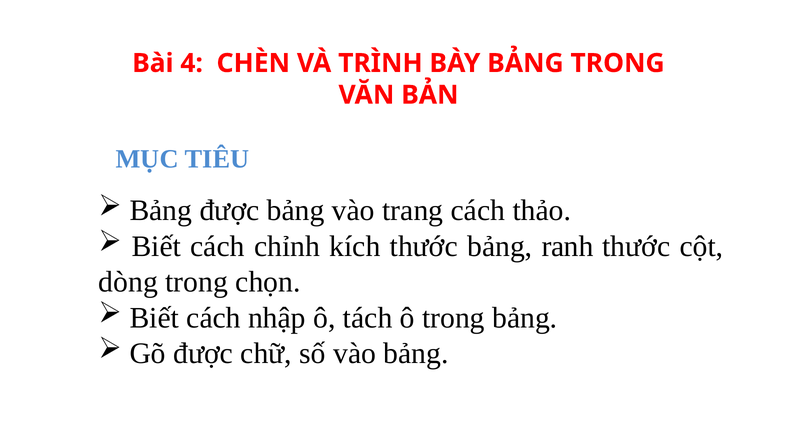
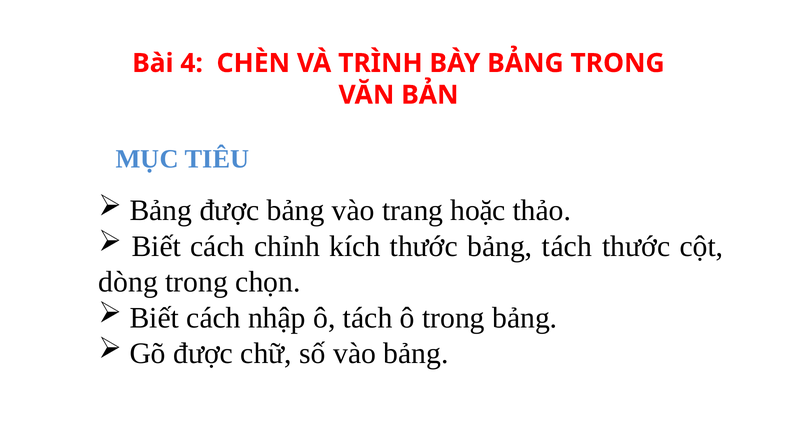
trang cách: cách -> hoặc
bảng ranh: ranh -> tách
